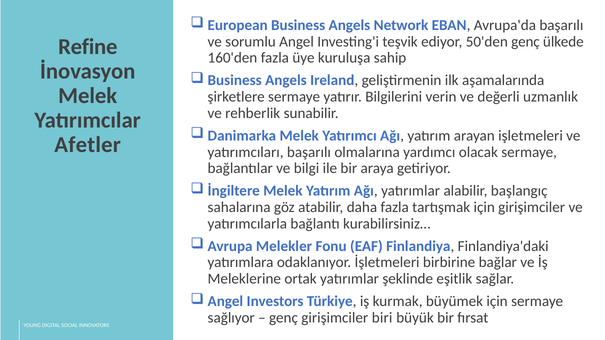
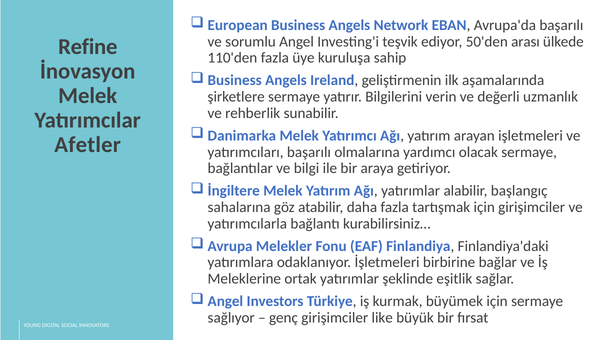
50'den genç: genç -> arası
160'den: 160'den -> 110'den
biri: biri -> like
